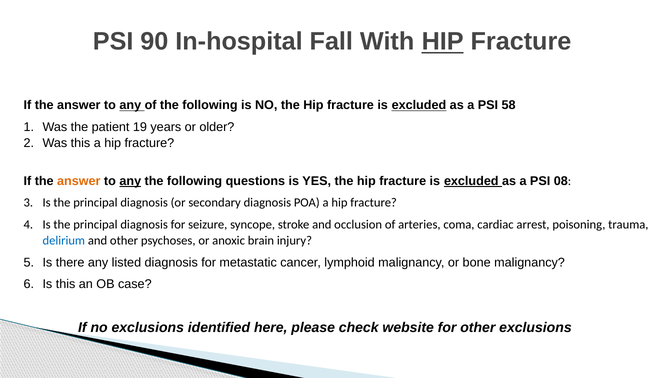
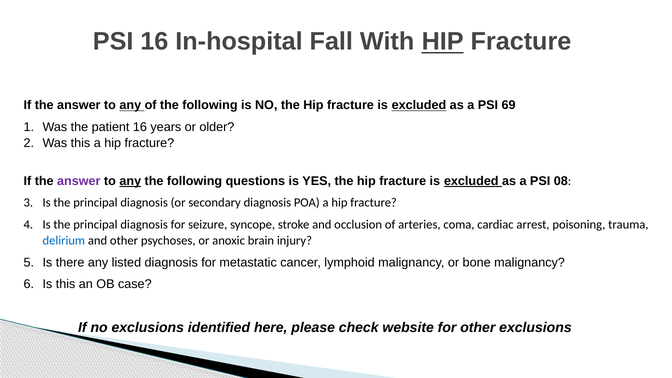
PSI 90: 90 -> 16
58: 58 -> 69
patient 19: 19 -> 16
answer at (79, 181) colour: orange -> purple
